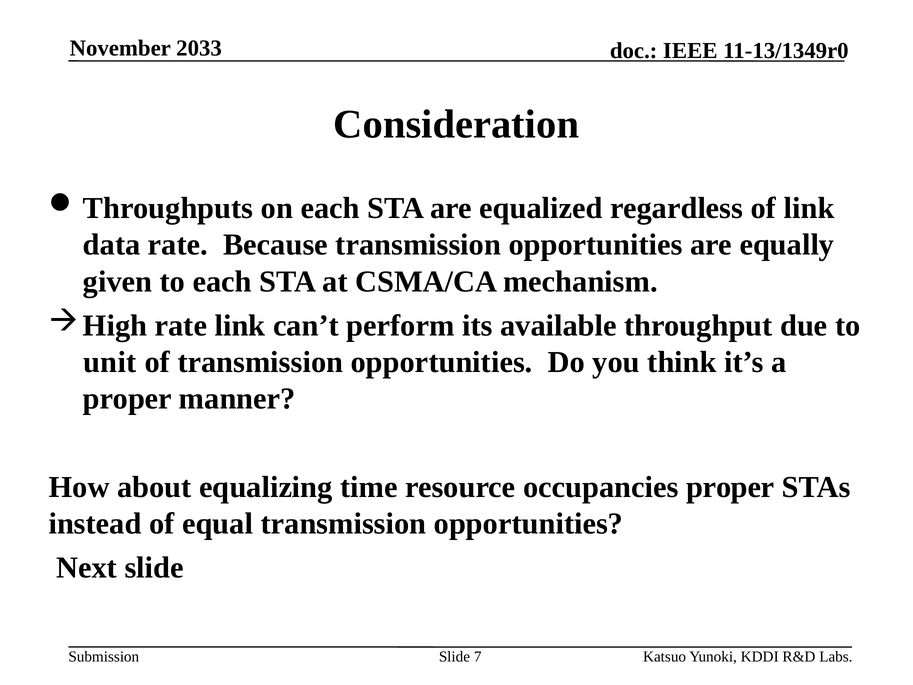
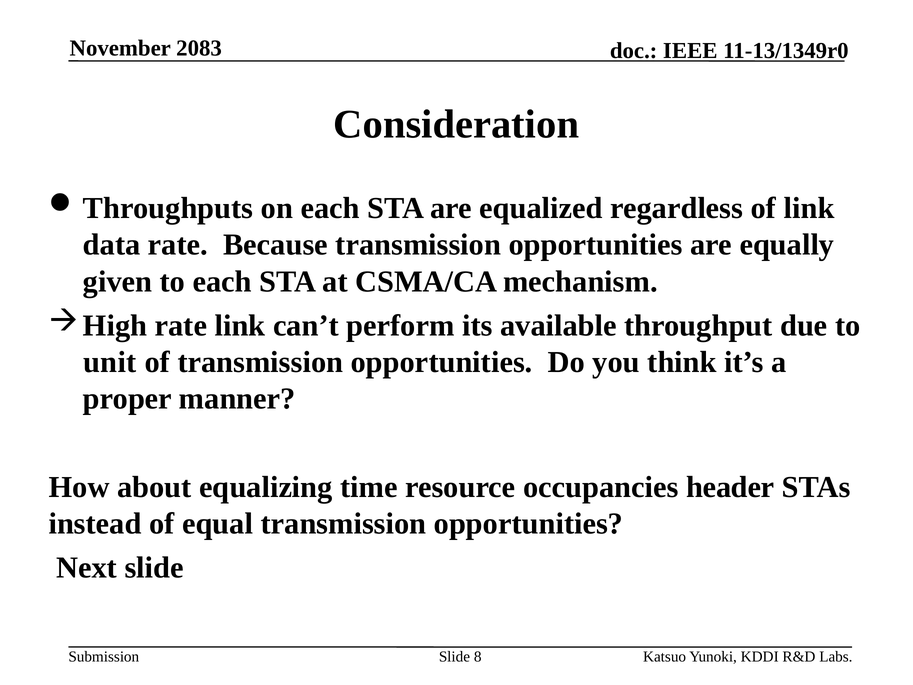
2033: 2033 -> 2083
occupancies proper: proper -> header
7: 7 -> 8
